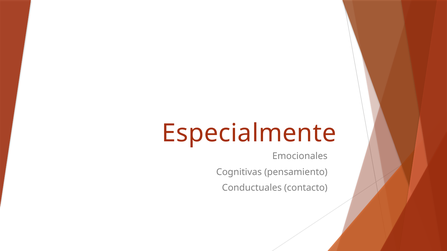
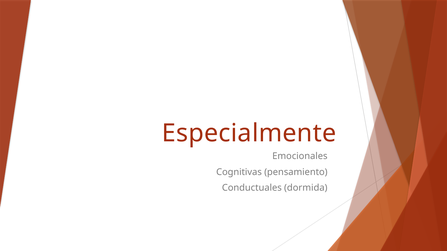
contacto: contacto -> dormida
